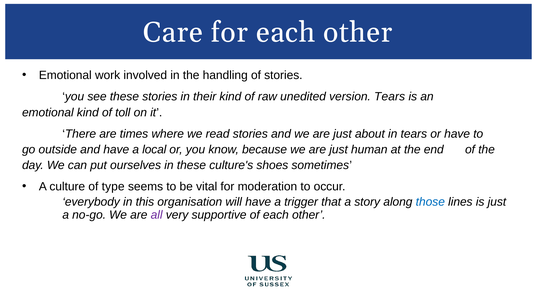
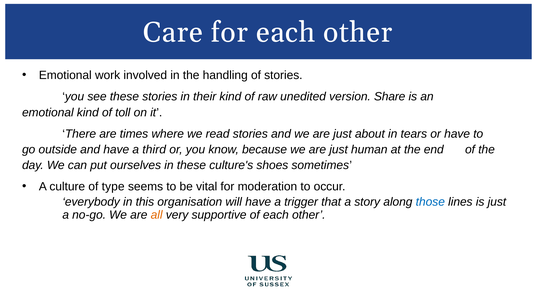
version Tears: Tears -> Share
local: local -> third
all colour: purple -> orange
